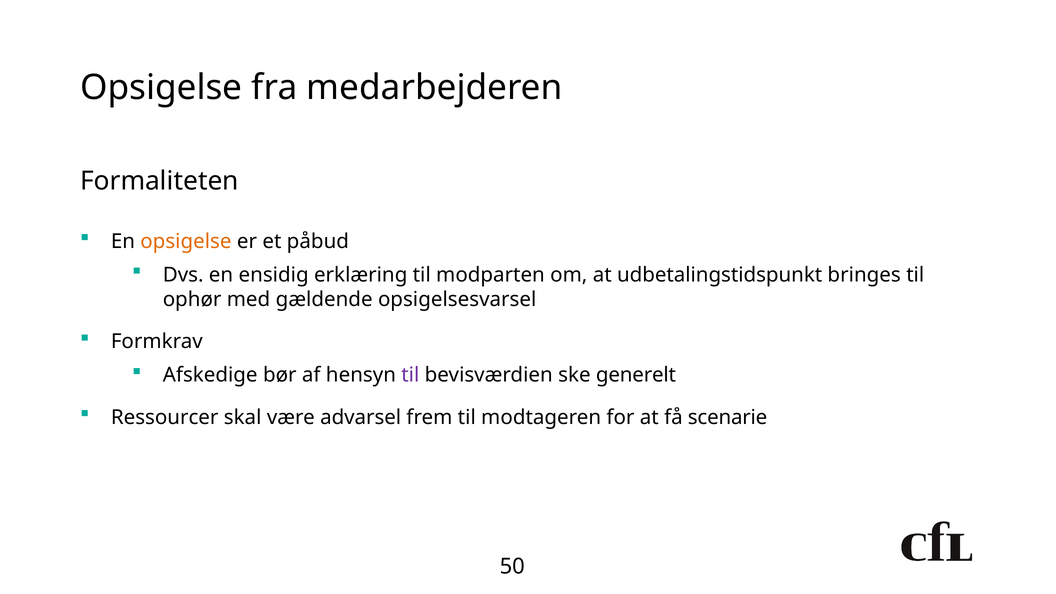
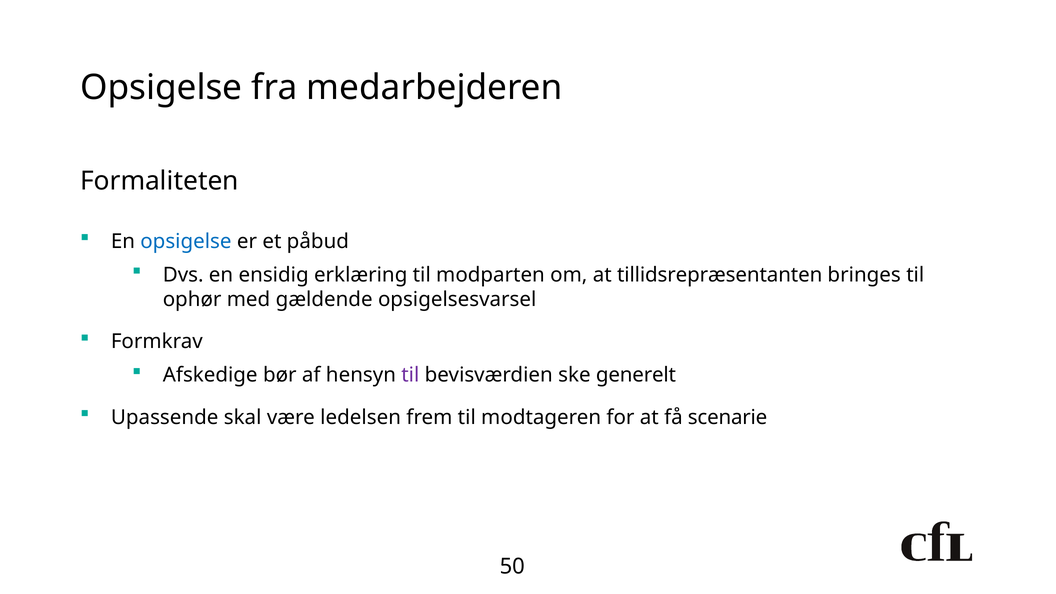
opsigelse at (186, 241) colour: orange -> blue
udbetalingstidspunkt: udbetalingstidspunkt -> tillidsrepræsentanten
Ressourcer: Ressourcer -> Upassende
advarsel: advarsel -> ledelsen
